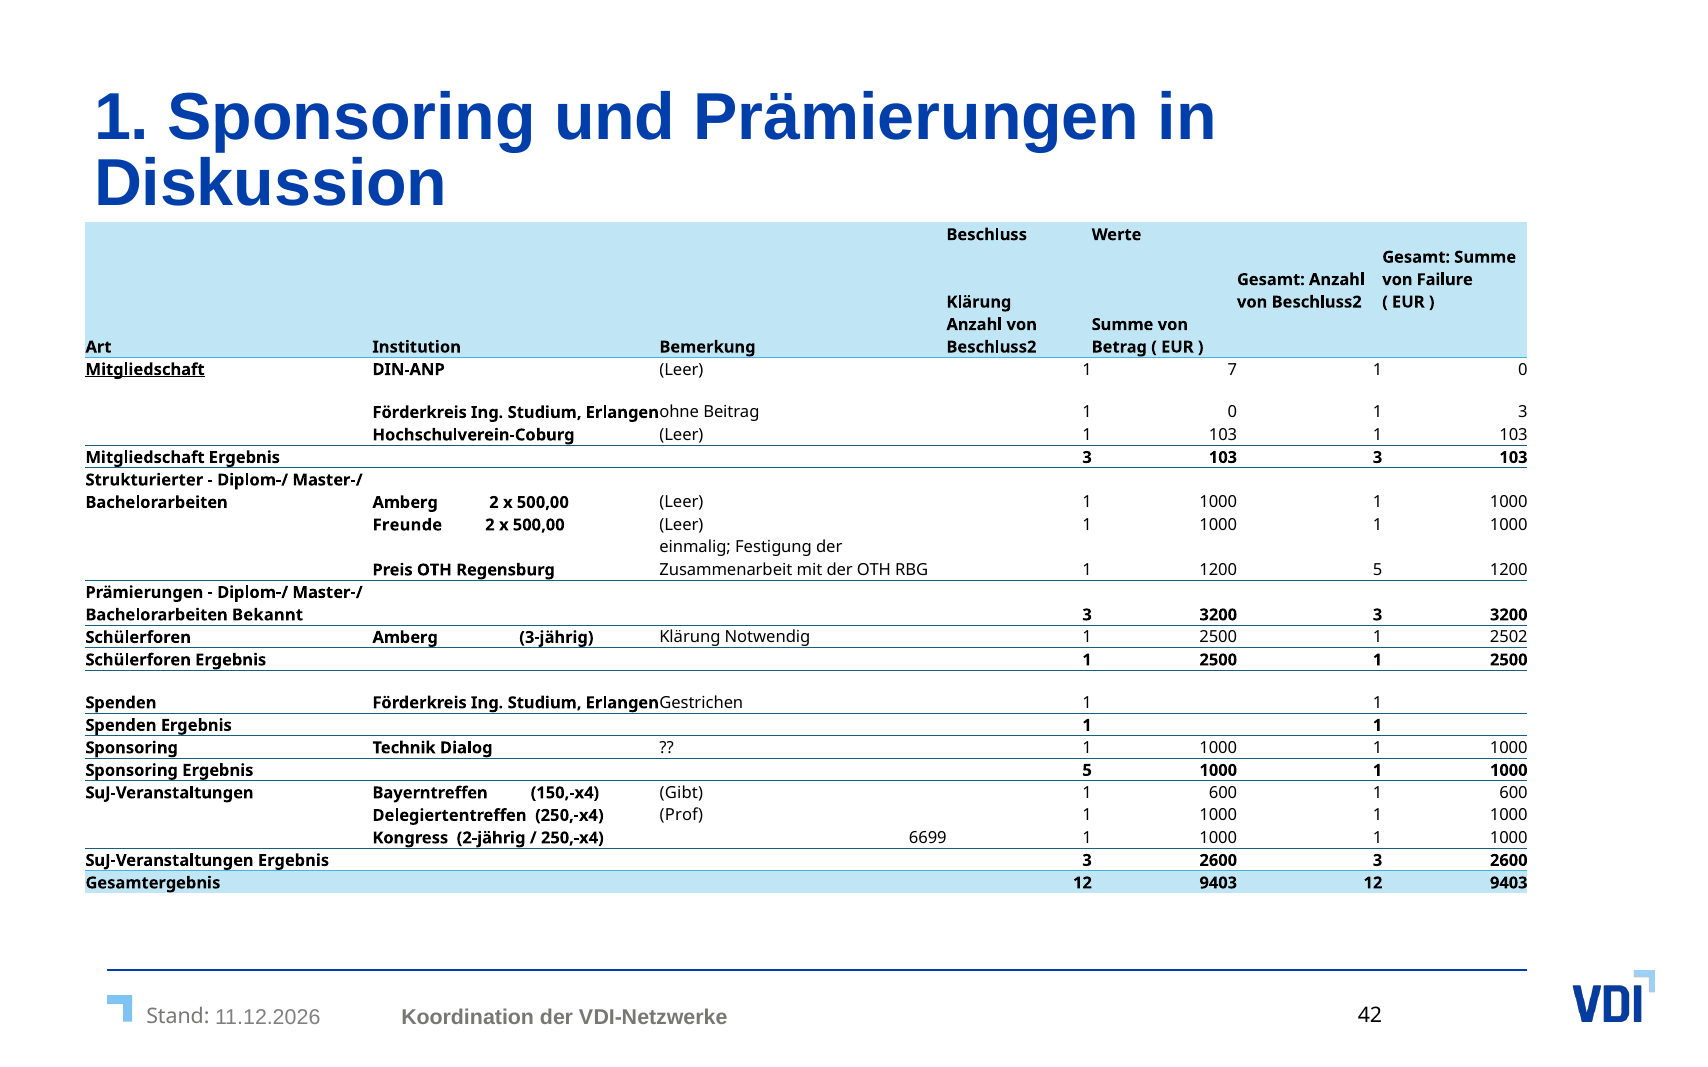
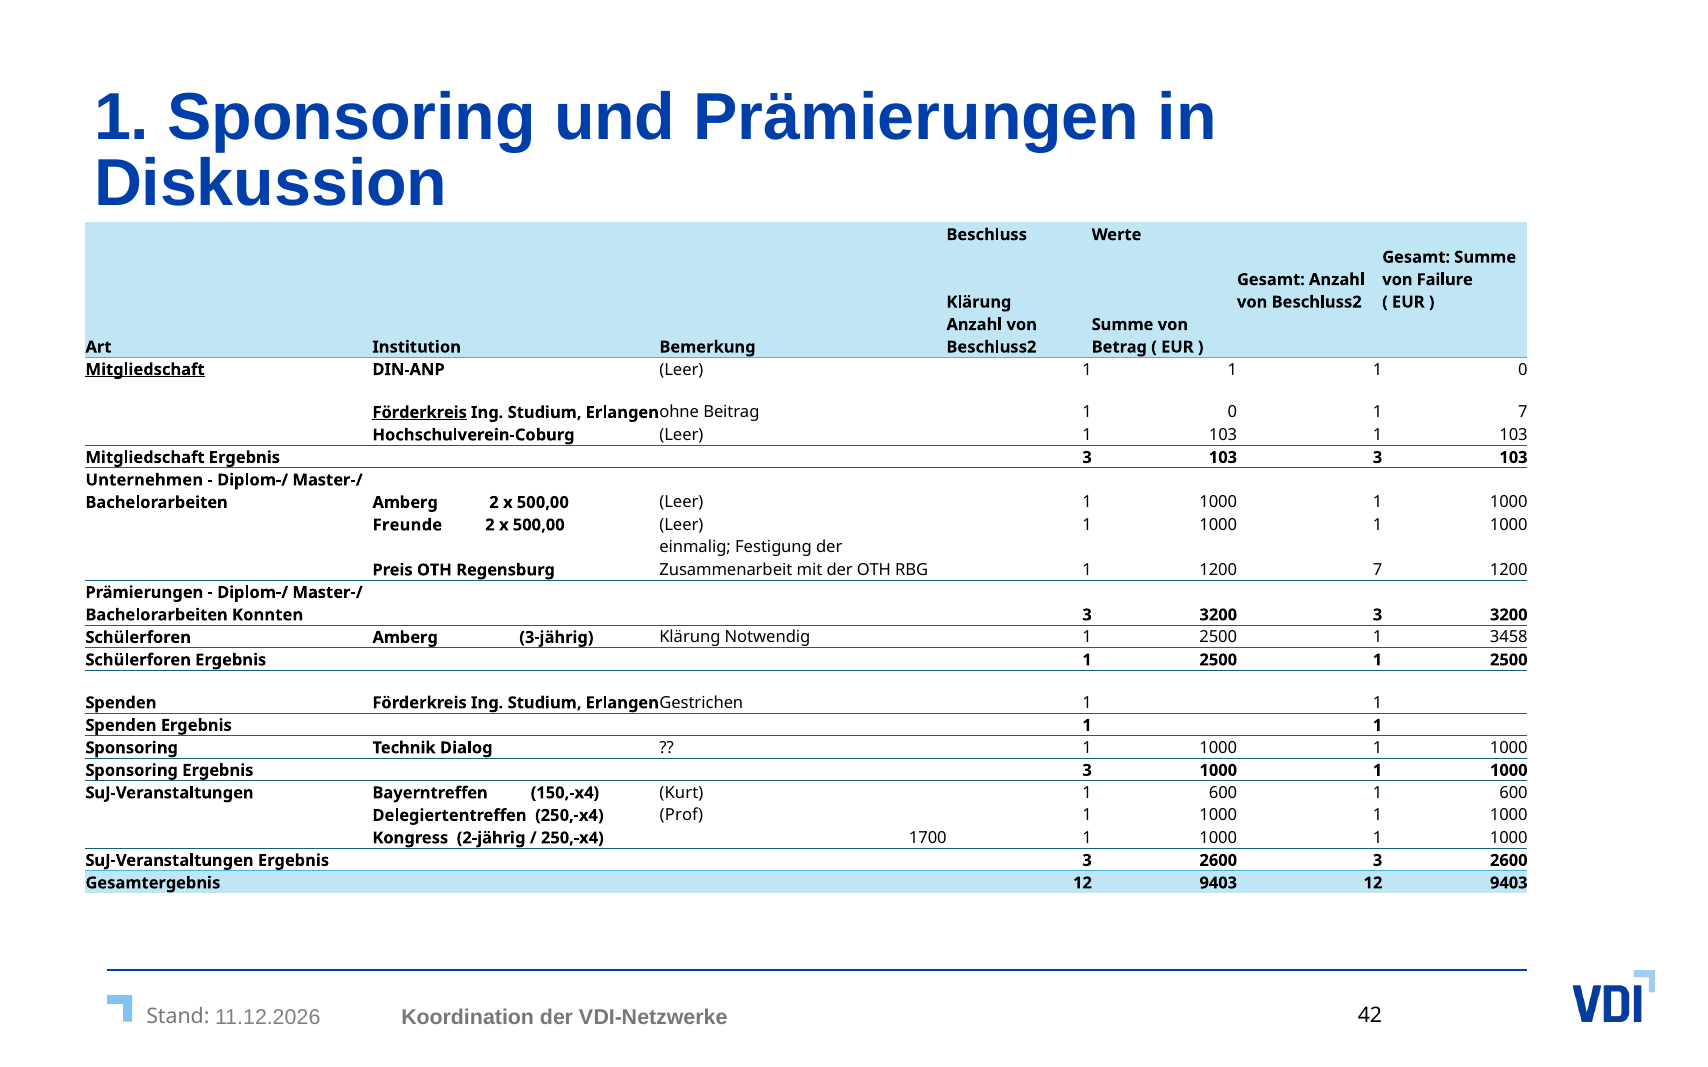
Leer 1 7: 7 -> 1
Förderkreis at (420, 413) underline: none -> present
1 3: 3 -> 7
Strukturierter: Strukturierter -> Unternehmen
1200 5: 5 -> 7
Bekannt: Bekannt -> Konnten
2502: 2502 -> 3458
Sponsoring Ergebnis 5: 5 -> 3
Gibt: Gibt -> Kurt
6699: 6699 -> 1700
